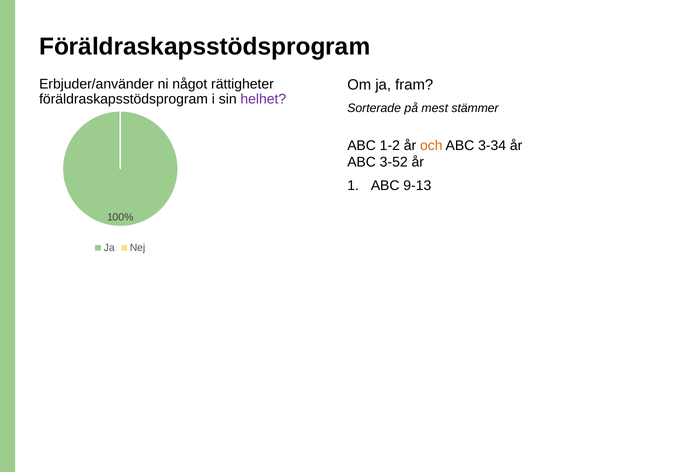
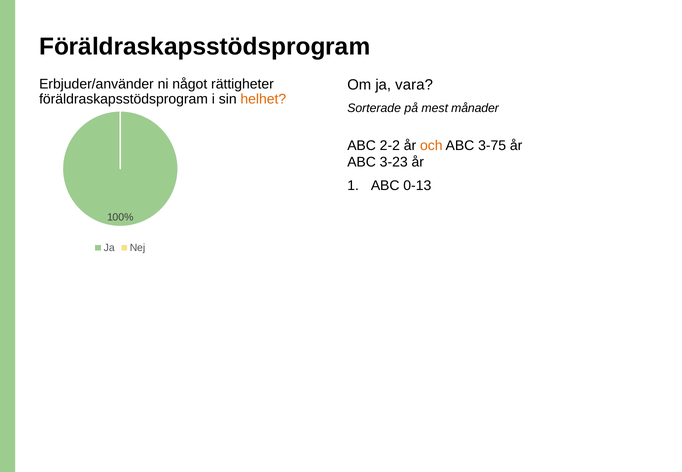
fram: fram -> vara
helhet colour: purple -> orange
stämmer: stämmer -> månader
1-2: 1-2 -> 2-2
3-34: 3-34 -> 3-75
3-52: 3-52 -> 3-23
9-13: 9-13 -> 0-13
